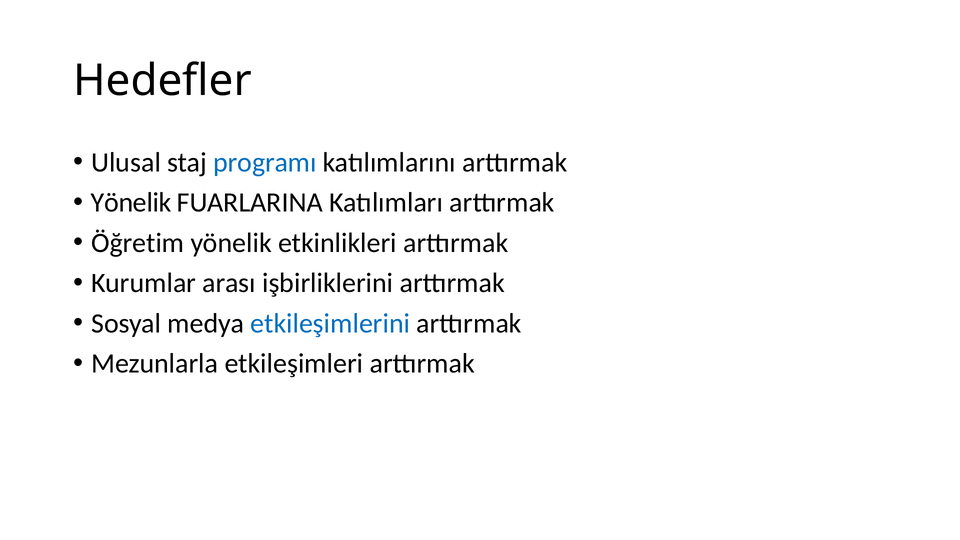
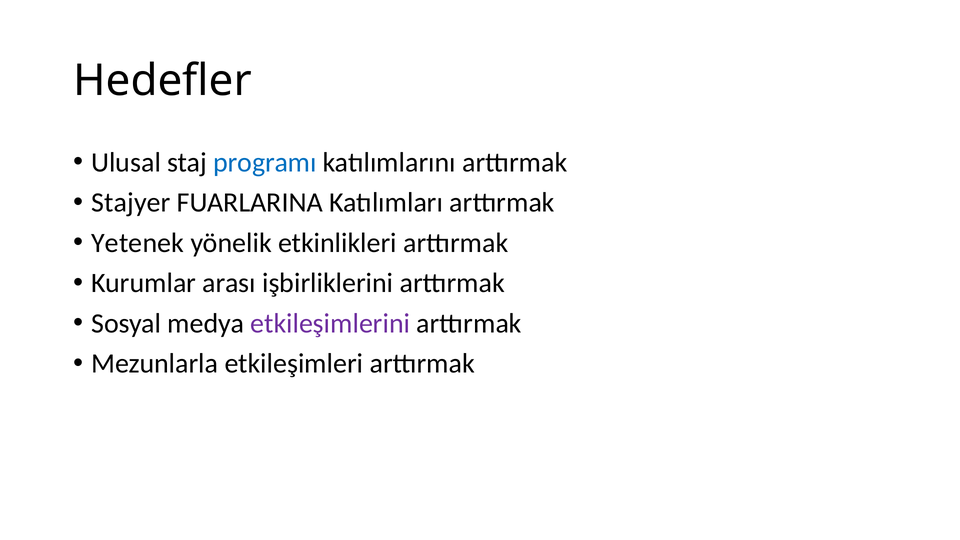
Yönelik at (131, 203): Yönelik -> Stajyer
Öğretim: Öğretim -> Yetenek
etkileşimlerini colour: blue -> purple
